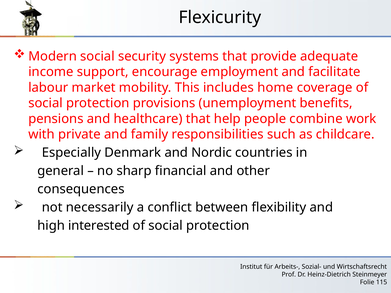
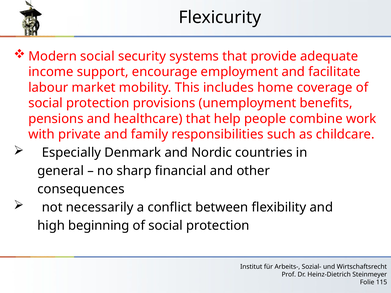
interested: interested -> beginning
